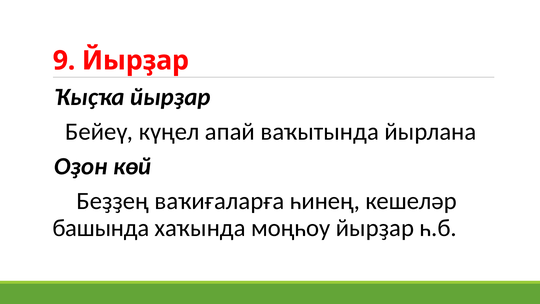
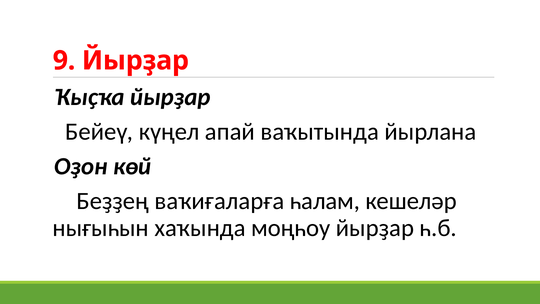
һинең: һинең -> һалам
башында: башында -> нығыһын
